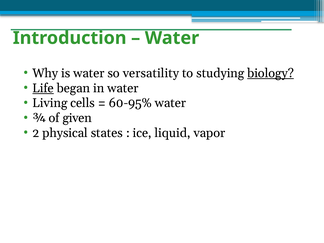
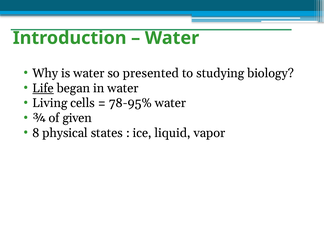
versatility: versatility -> presented
biology underline: present -> none
60-95%: 60-95% -> 78-95%
2: 2 -> 8
